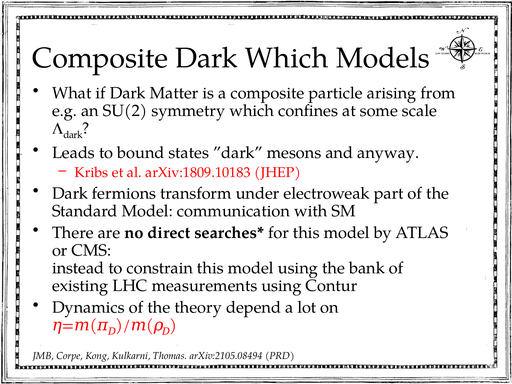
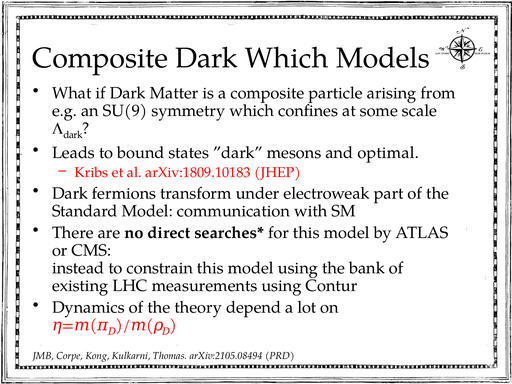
SU(2: SU(2 -> SU(9
anyway: anyway -> optimal
